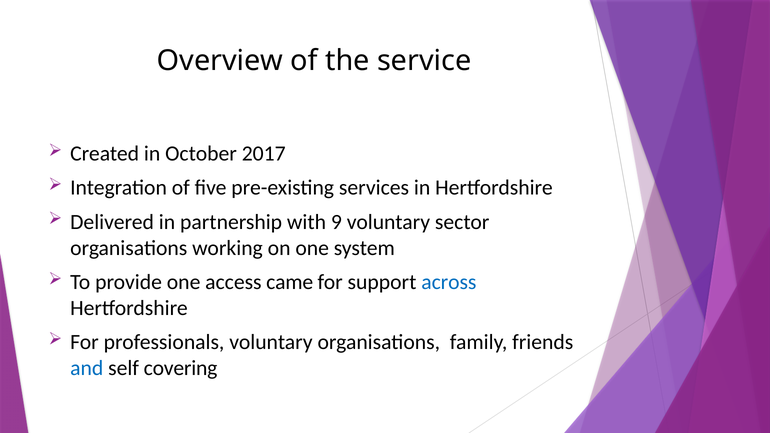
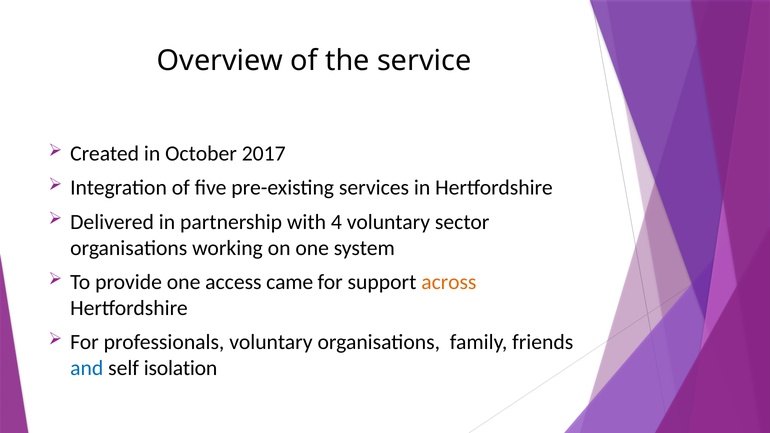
9: 9 -> 4
across colour: blue -> orange
covering: covering -> isolation
